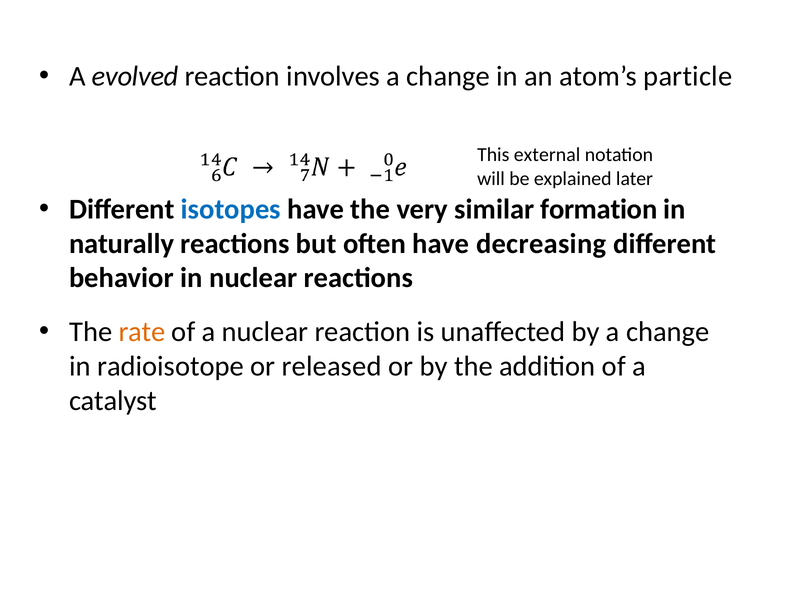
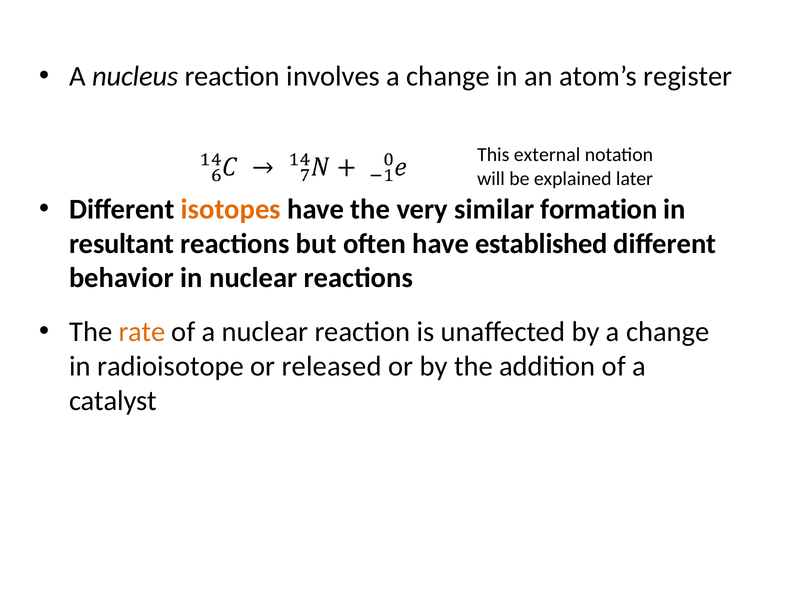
evolved: evolved -> nucleus
particle: particle -> register
isotopes colour: blue -> orange
naturally: naturally -> resultant
decreasing: decreasing -> established
